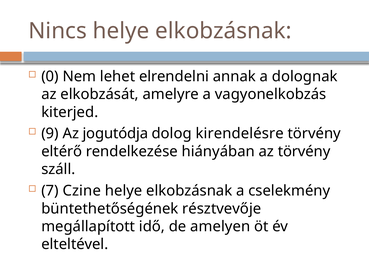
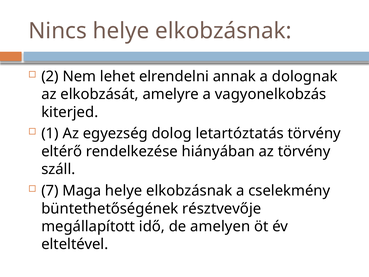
0: 0 -> 2
9: 9 -> 1
jogutódja: jogutódja -> egyezség
kirendelésre: kirendelésre -> letartóztatás
Czine: Czine -> Maga
